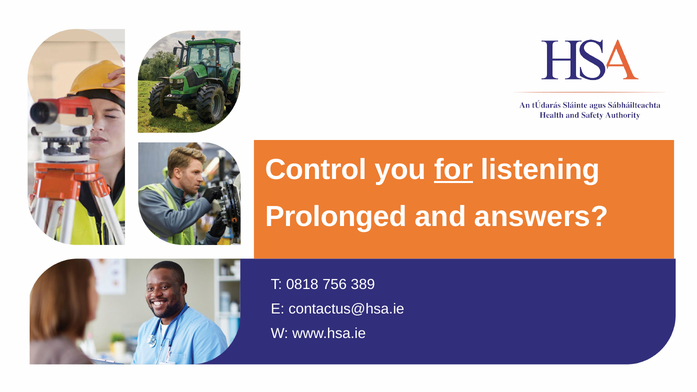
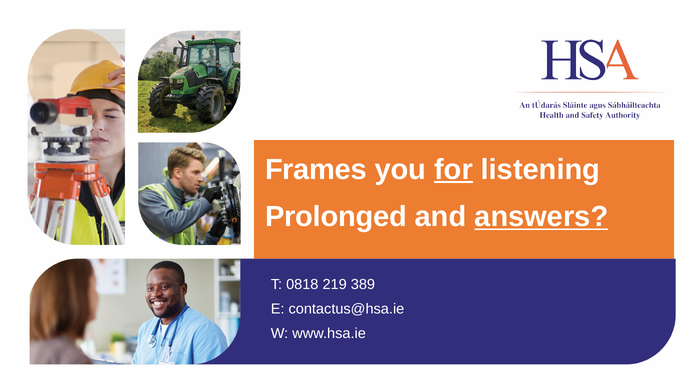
Control: Control -> Frames
answers underline: none -> present
756: 756 -> 219
